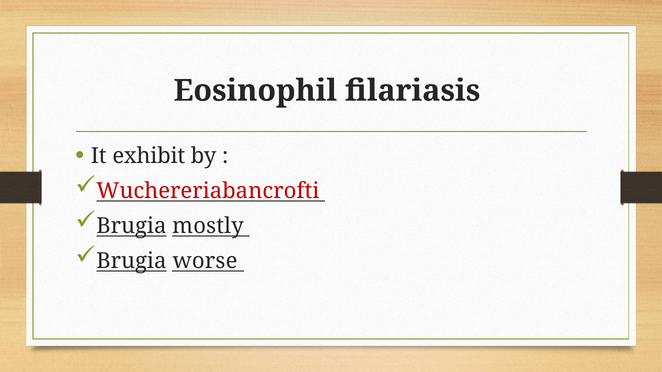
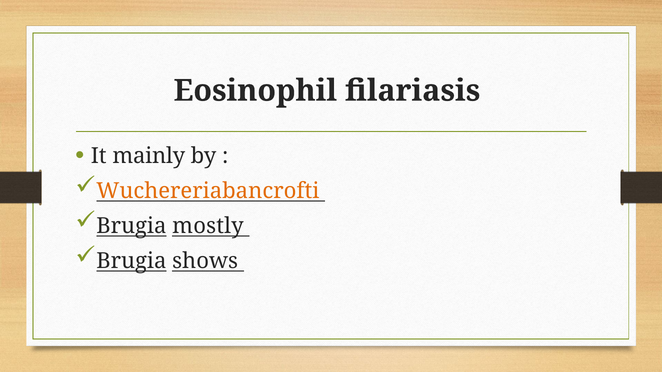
exhibit: exhibit -> mainly
Wuchereriabancrofti colour: red -> orange
worse: worse -> shows
